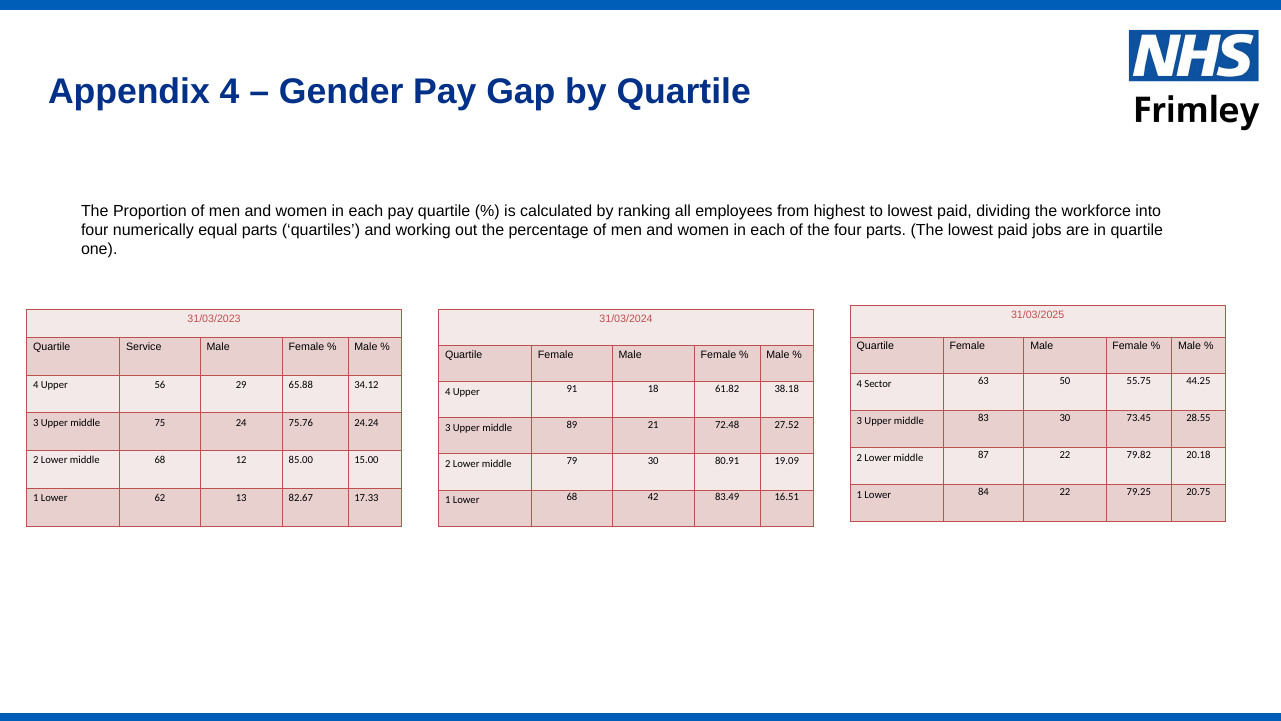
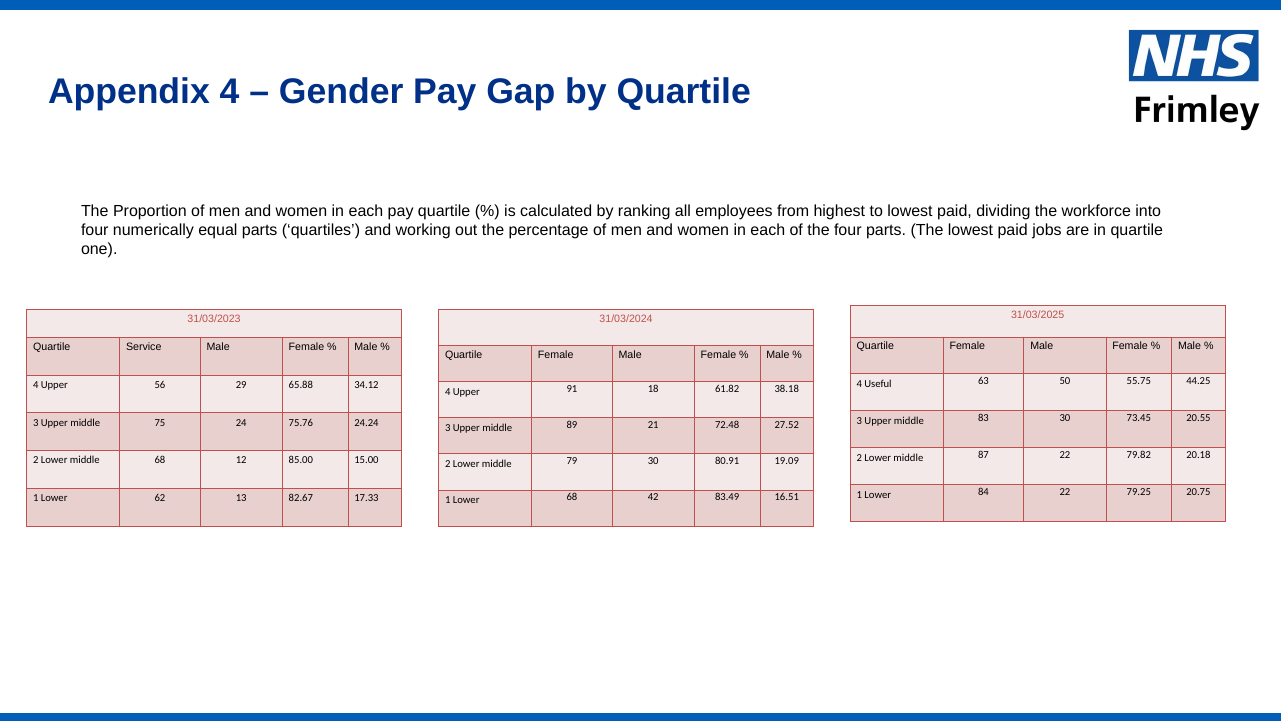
Sector: Sector -> Useful
28.55: 28.55 -> 20.55
